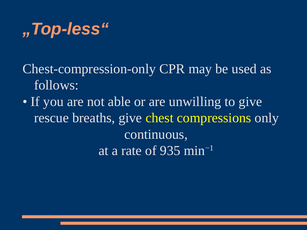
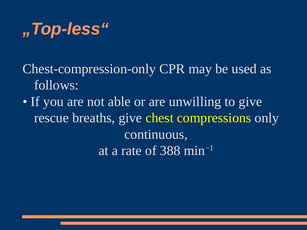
935: 935 -> 388
